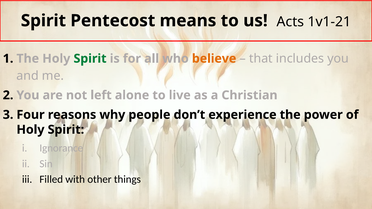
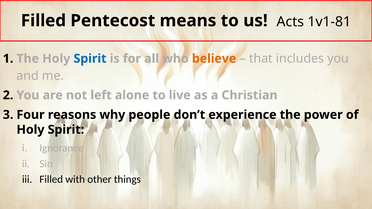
Spirit at (43, 21): Spirit -> Filled
1v1-21: 1v1-21 -> 1v1-81
Spirit at (90, 59) colour: green -> blue
